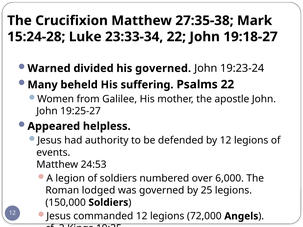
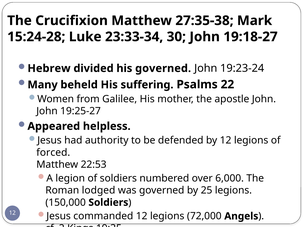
23:33-34 22: 22 -> 30
Warned: Warned -> Hebrew
events: events -> forced
24:53: 24:53 -> 22:53
